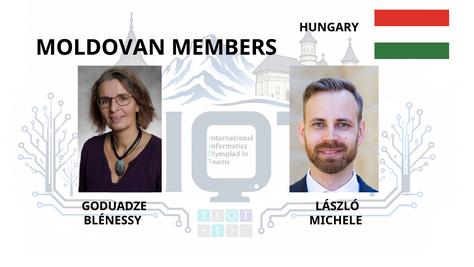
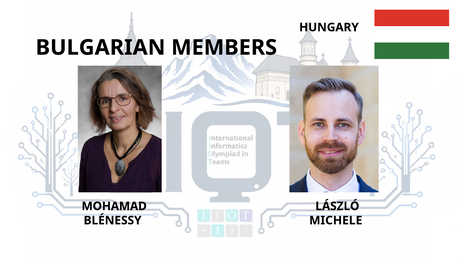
MOLDOVAN: MOLDOVAN -> BULGARIAN
GODUADZE: GODUADZE -> MOHAMAD
